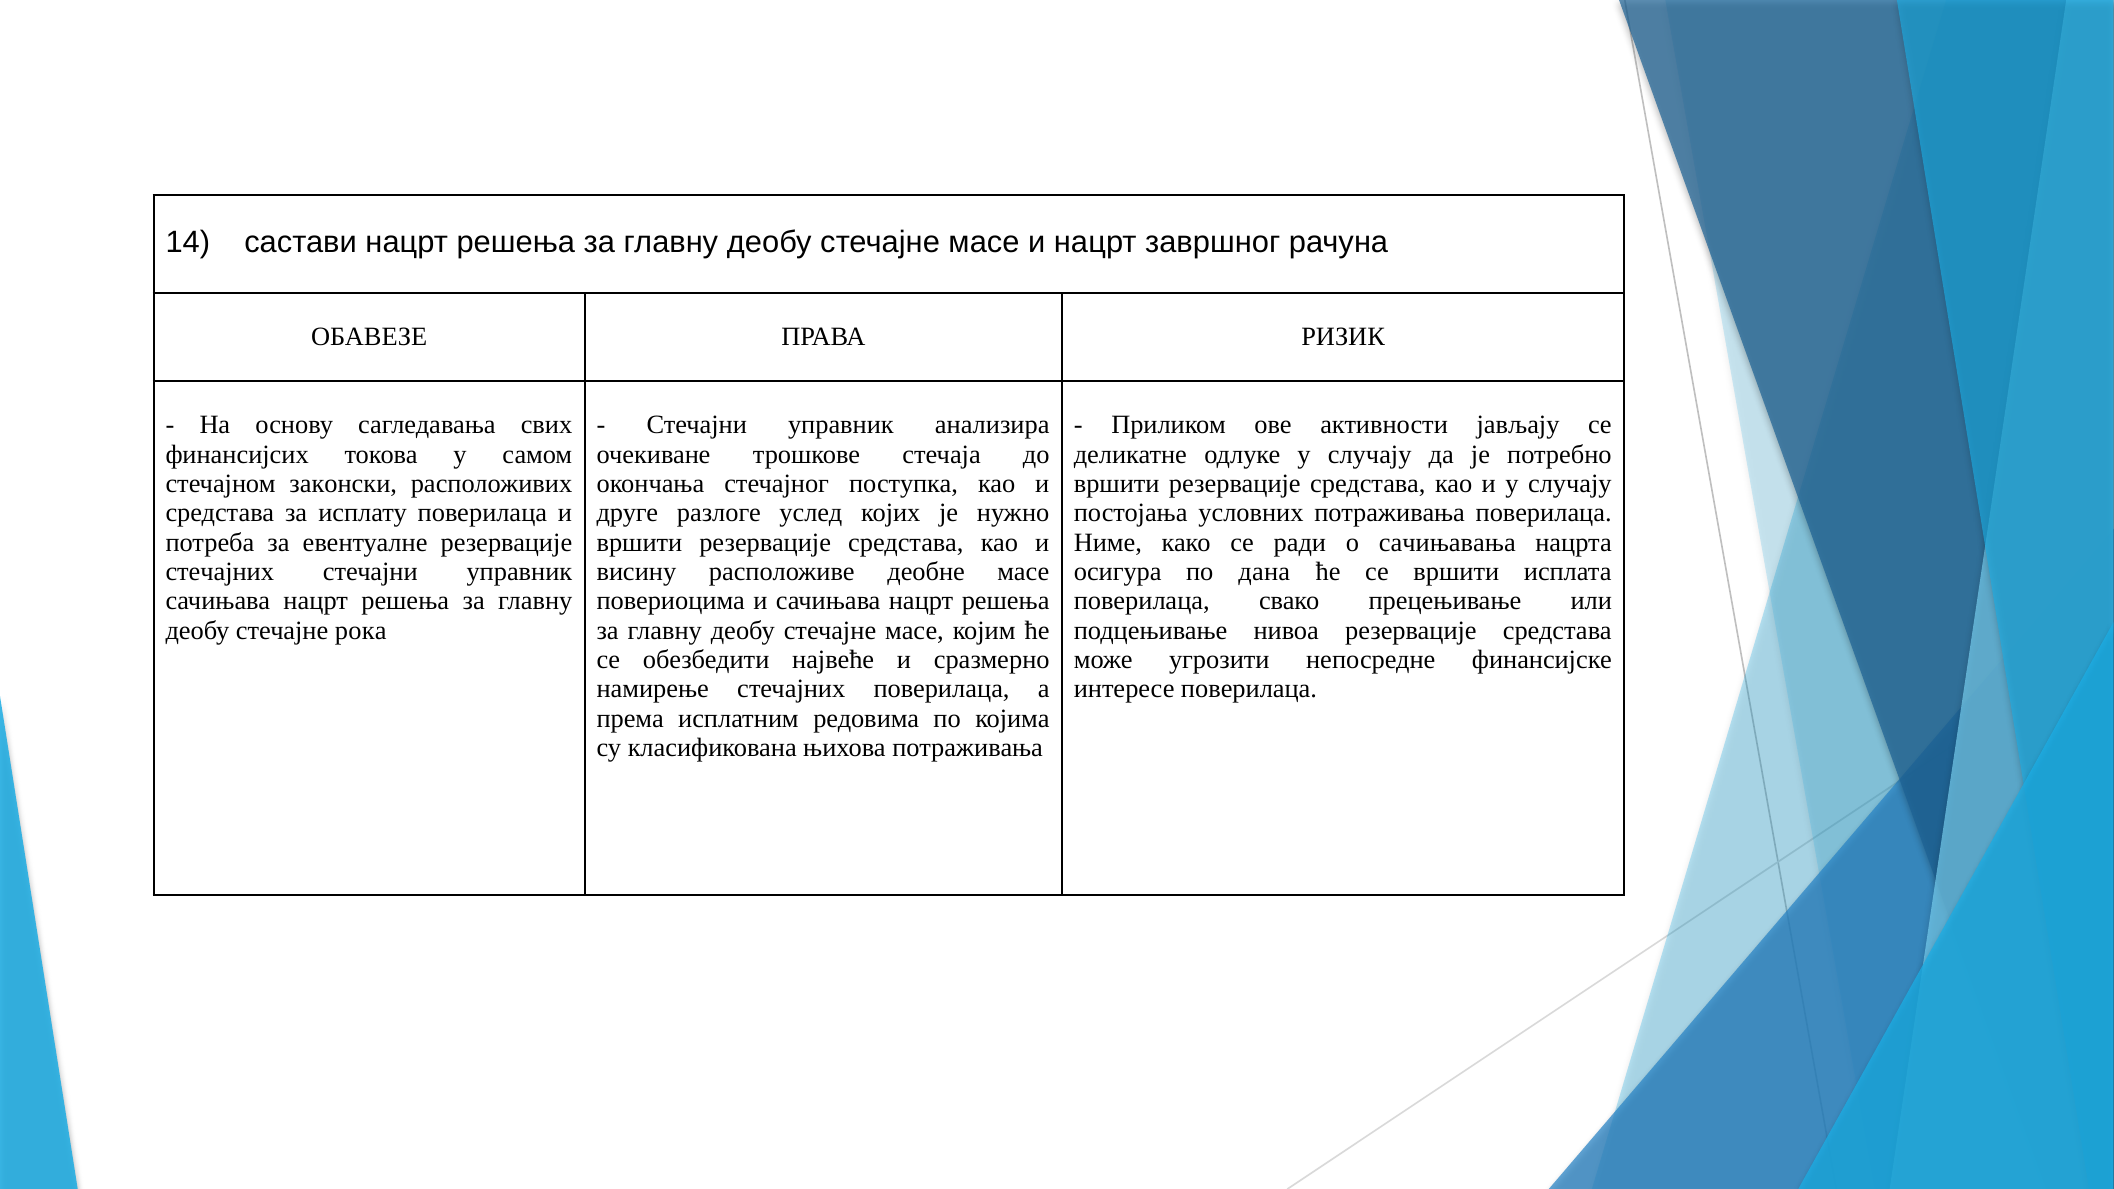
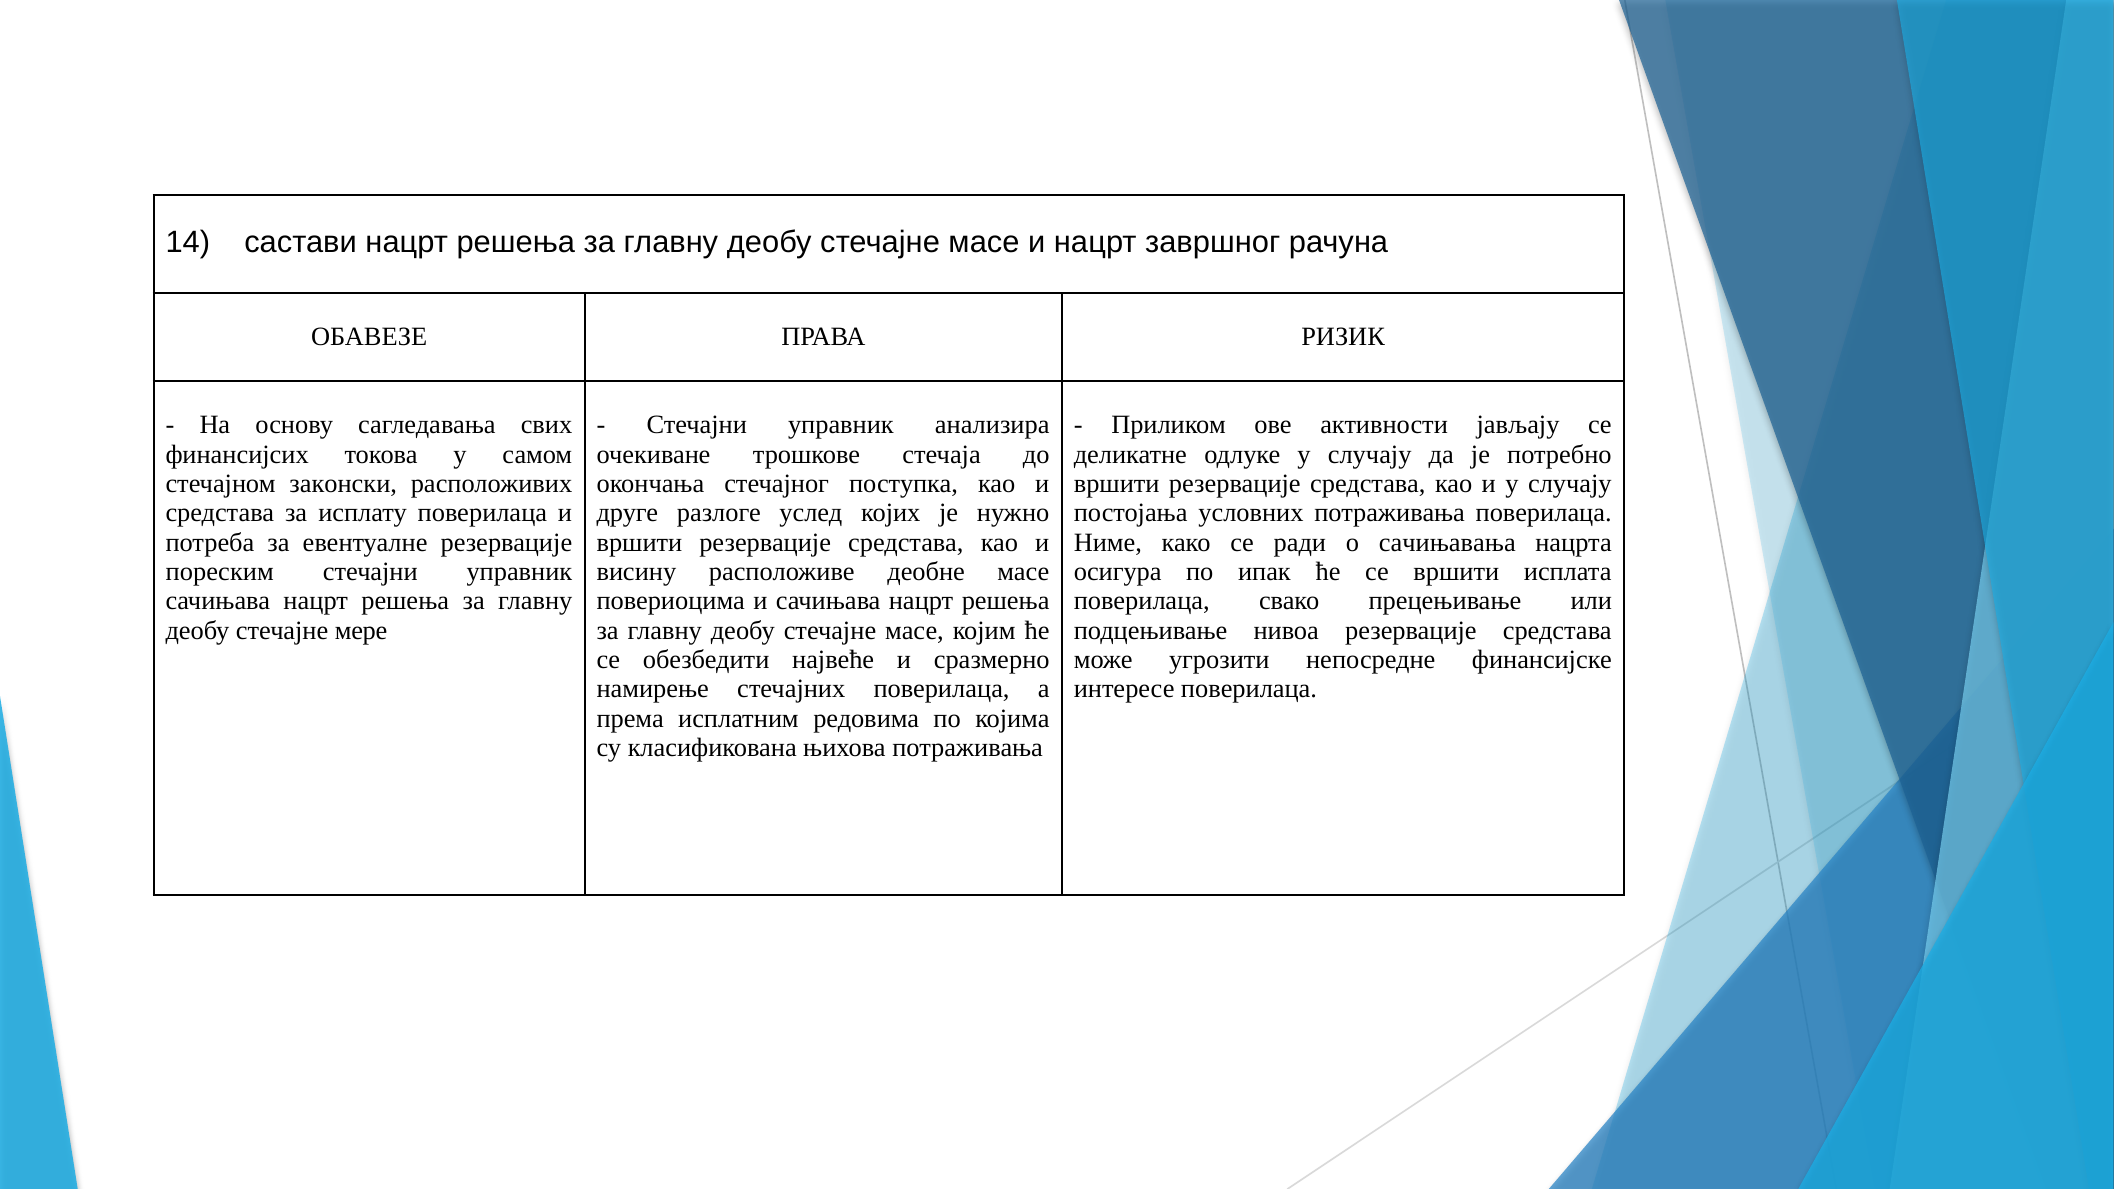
стечајних at (220, 572): стечајних -> пореским
дана: дана -> ипак
рока: рока -> мере
